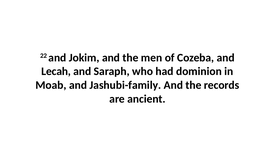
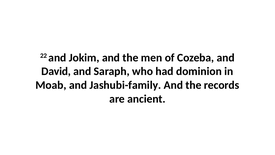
Lecah: Lecah -> David
